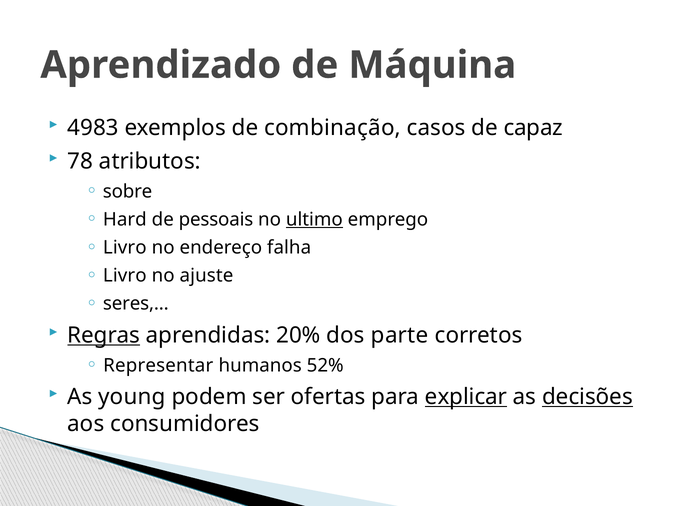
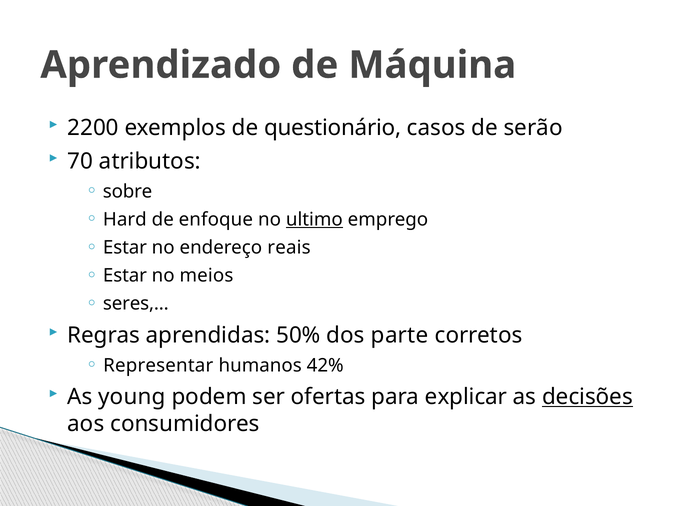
4983: 4983 -> 2200
combinação: combinação -> questionário
capaz: capaz -> serão
78: 78 -> 70
pessoais: pessoais -> enfoque
Livro at (125, 247): Livro -> Estar
falha: falha -> reais
Livro at (125, 275): Livro -> Estar
ajuste: ajuste -> meios
Regras underline: present -> none
20%: 20% -> 50%
52%: 52% -> 42%
explicar underline: present -> none
